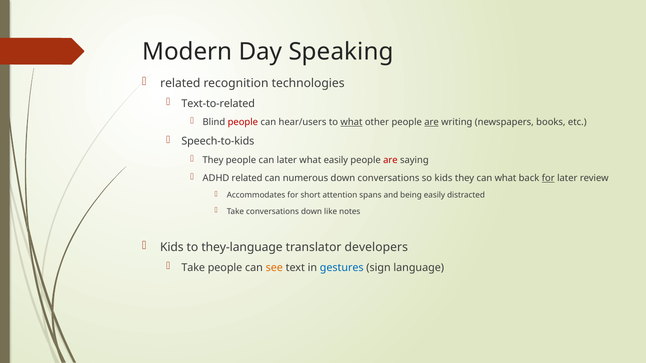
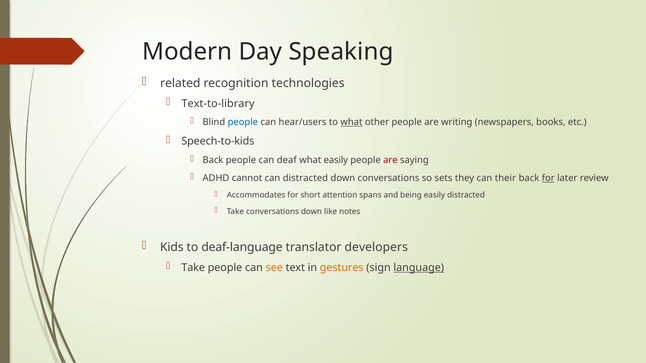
Text-to-related: Text-to-related -> Text-to-library
people at (243, 123) colour: red -> blue
are at (432, 123) underline: present -> none
They at (213, 160): They -> Back
can later: later -> deaf
ADHD related: related -> cannot
can numerous: numerous -> distracted
so kids: kids -> sets
can what: what -> their
they-language: they-language -> deaf-language
gestures colour: blue -> orange
language underline: none -> present
